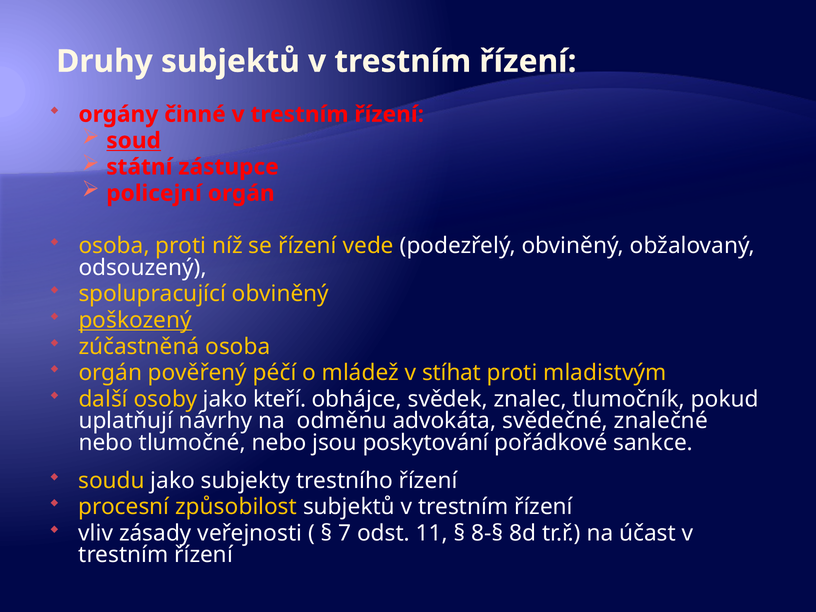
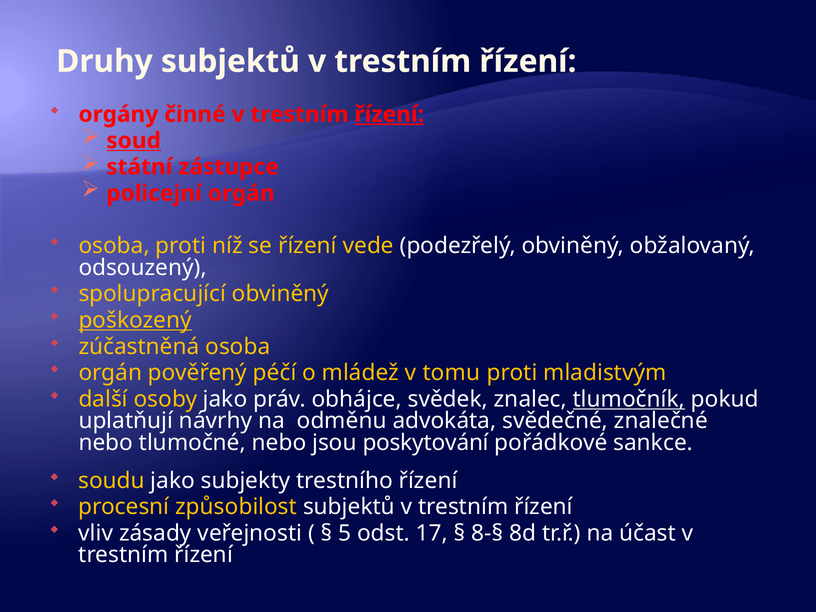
řízení at (389, 114) underline: none -> present
stíhat: stíhat -> tomu
kteří: kteří -> práv
tlumočník underline: none -> present
7: 7 -> 5
11: 11 -> 17
